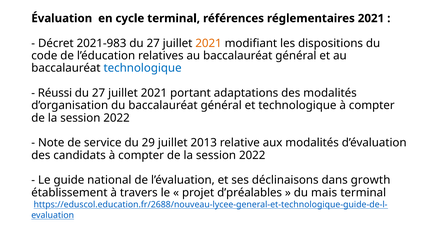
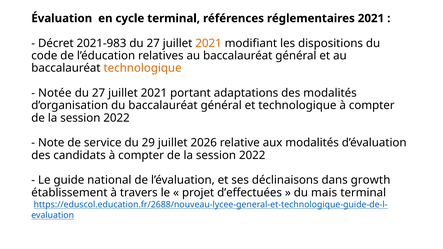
technologique at (143, 68) colour: blue -> orange
Réussi: Réussi -> Notée
2013: 2013 -> 2026
d’préalables: d’préalables -> d’effectuées
